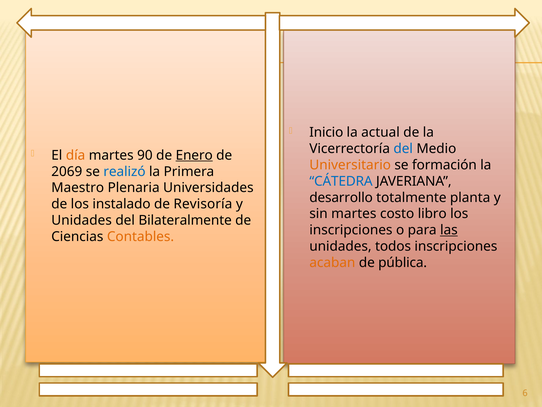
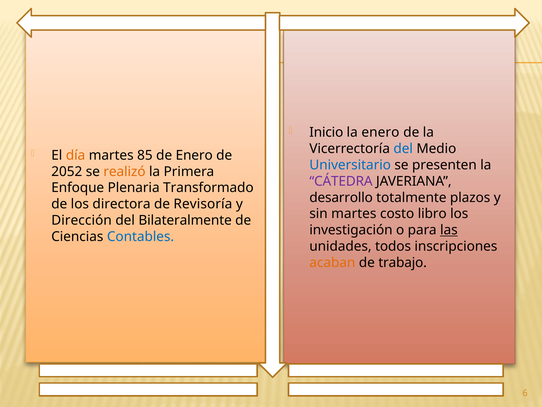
la actual: actual -> enero
90: 90 -> 85
Enero at (194, 155) underline: present -> none
Universitario colour: orange -> blue
formación: formación -> presenten
2069: 2069 -> 2052
realizó colour: blue -> orange
CÁTEDRA colour: blue -> purple
Maestro: Maestro -> Enfoque
Universidades: Universidades -> Transformado
planta: planta -> plazos
instalado: instalado -> directora
Unidades at (82, 220): Unidades -> Dirección
inscripciones at (351, 230): inscripciones -> investigación
Contables colour: orange -> blue
pública: pública -> trabajo
